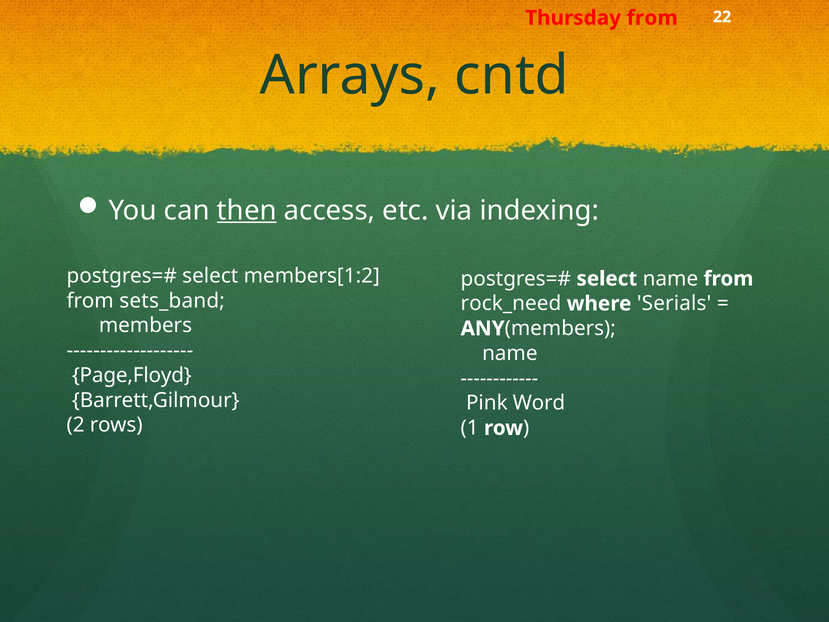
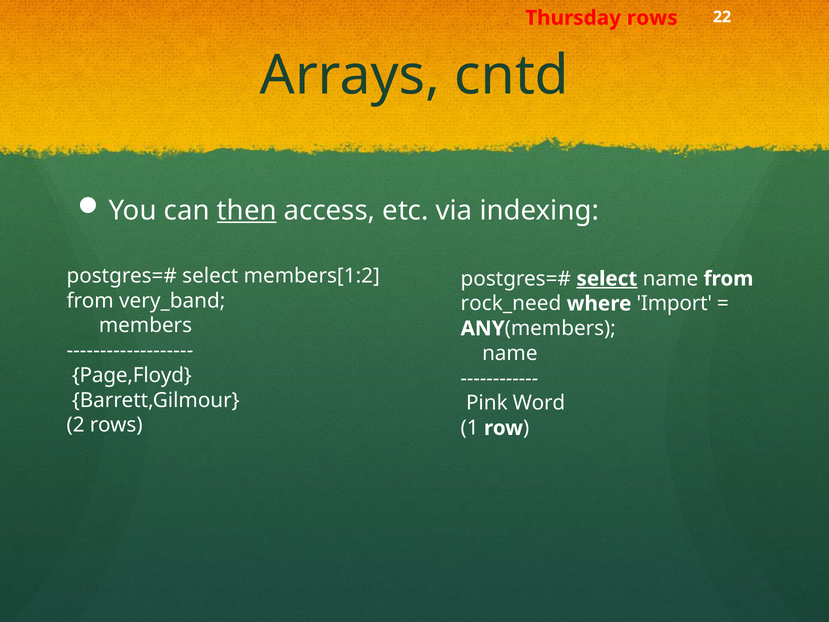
Thursday from: from -> rows
select at (607, 279) underline: none -> present
sets_band: sets_band -> very_band
Serials: Serials -> Import
